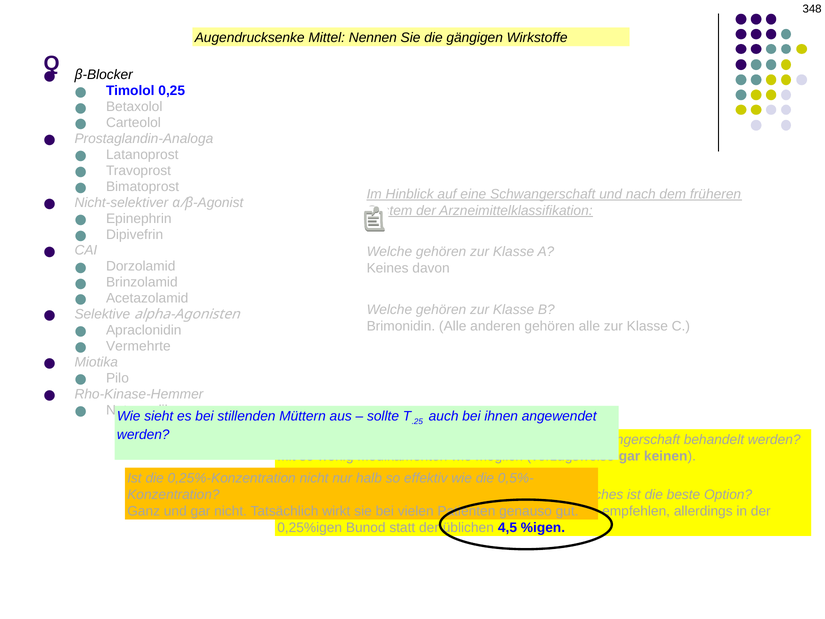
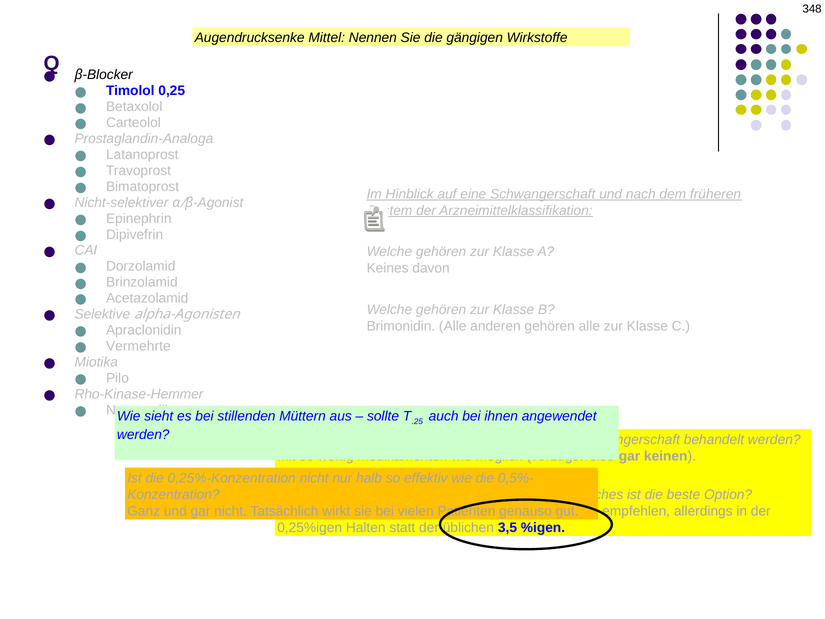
Bunod: Bunod -> Halten
4,5: 4,5 -> 3,5
